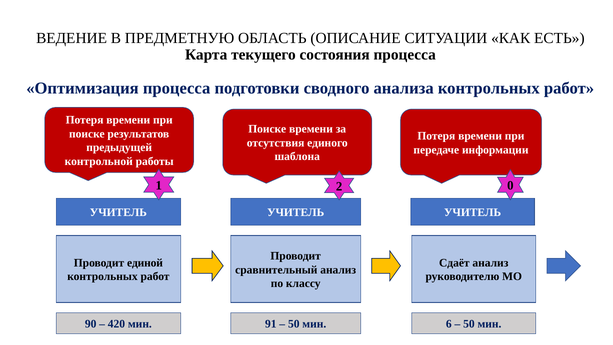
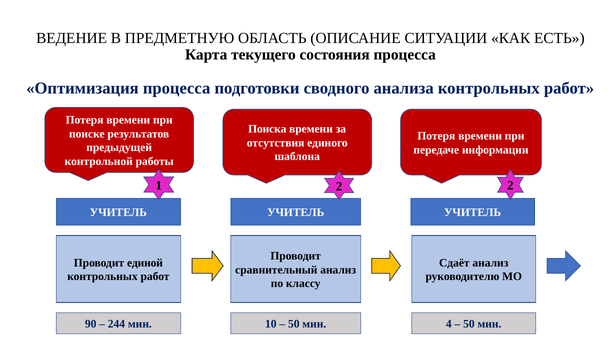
Поиске at (267, 129): Поиске -> Поиска
2 0: 0 -> 2
420: 420 -> 244
91: 91 -> 10
6: 6 -> 4
